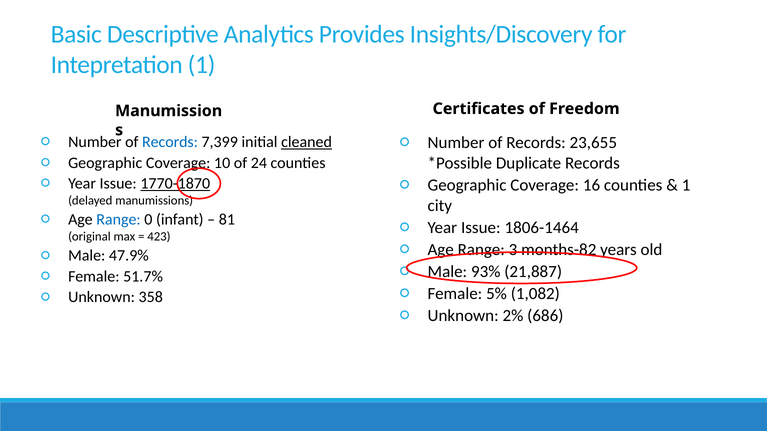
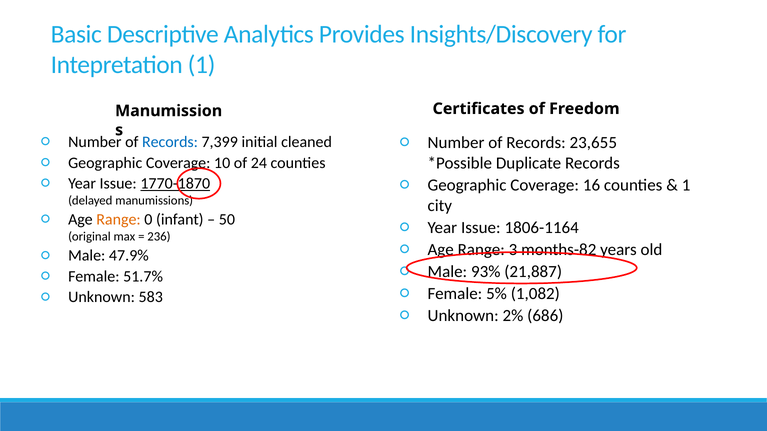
cleaned underline: present -> none
Range at (119, 220) colour: blue -> orange
81: 81 -> 50
1806-1464: 1806-1464 -> 1806-1164
423: 423 -> 236
358: 358 -> 583
